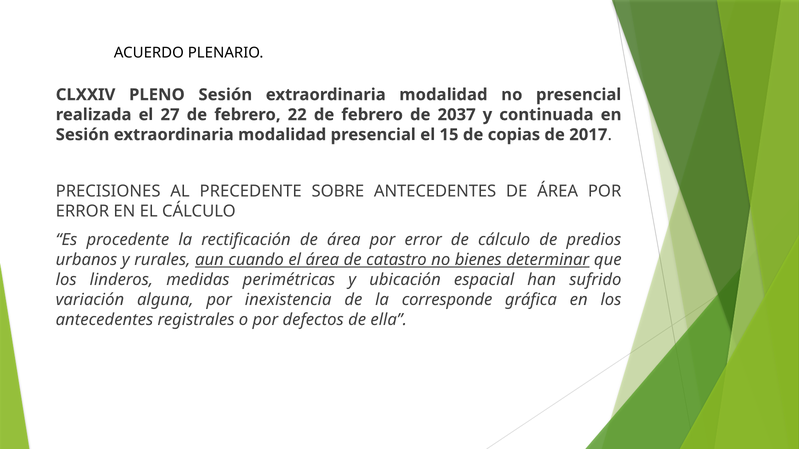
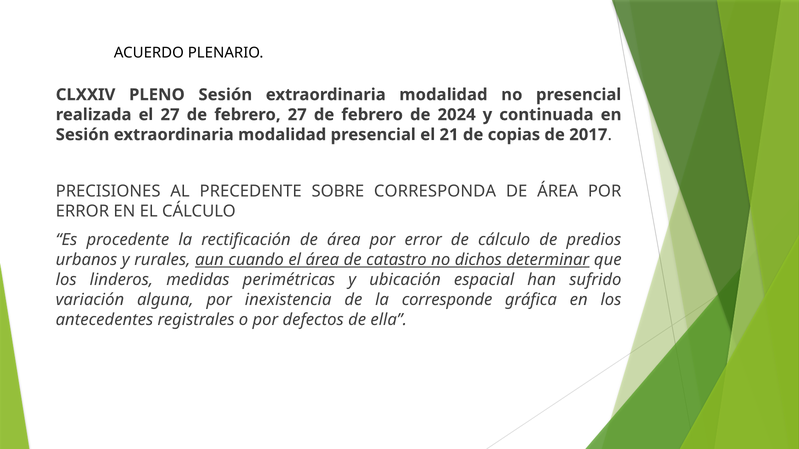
febrero 22: 22 -> 27
2037: 2037 -> 2024
15: 15 -> 21
SOBRE ANTECEDENTES: ANTECEDENTES -> CORRESPONDA
bienes: bienes -> dichos
